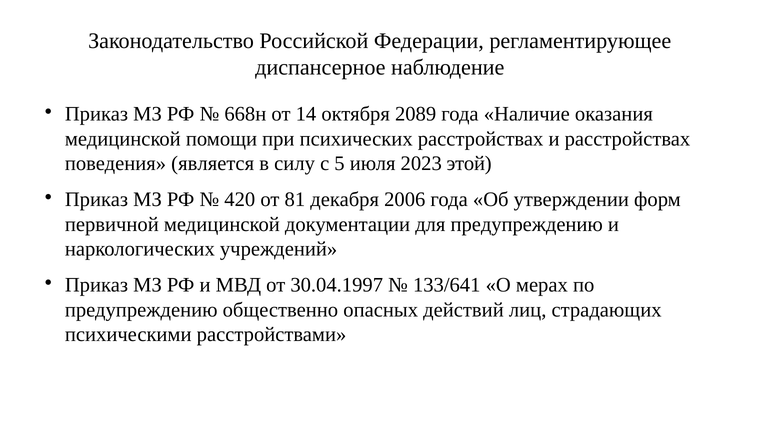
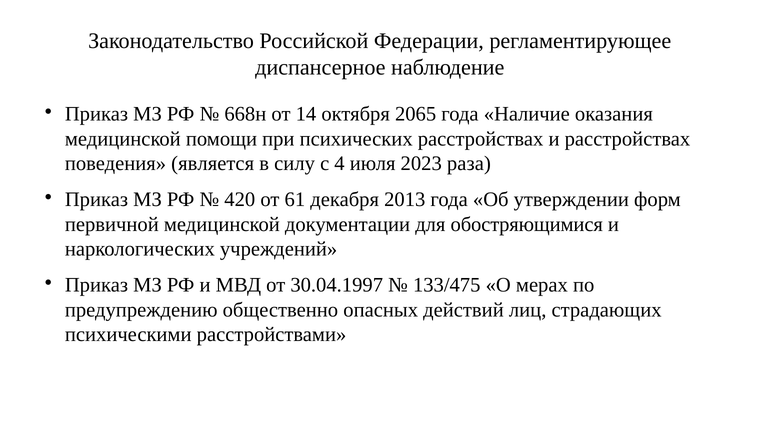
2089: 2089 -> 2065
5: 5 -> 4
этой: этой -> раза
81: 81 -> 61
2006: 2006 -> 2013
для предупреждению: предупреждению -> обостряющимися
133/641: 133/641 -> 133/475
